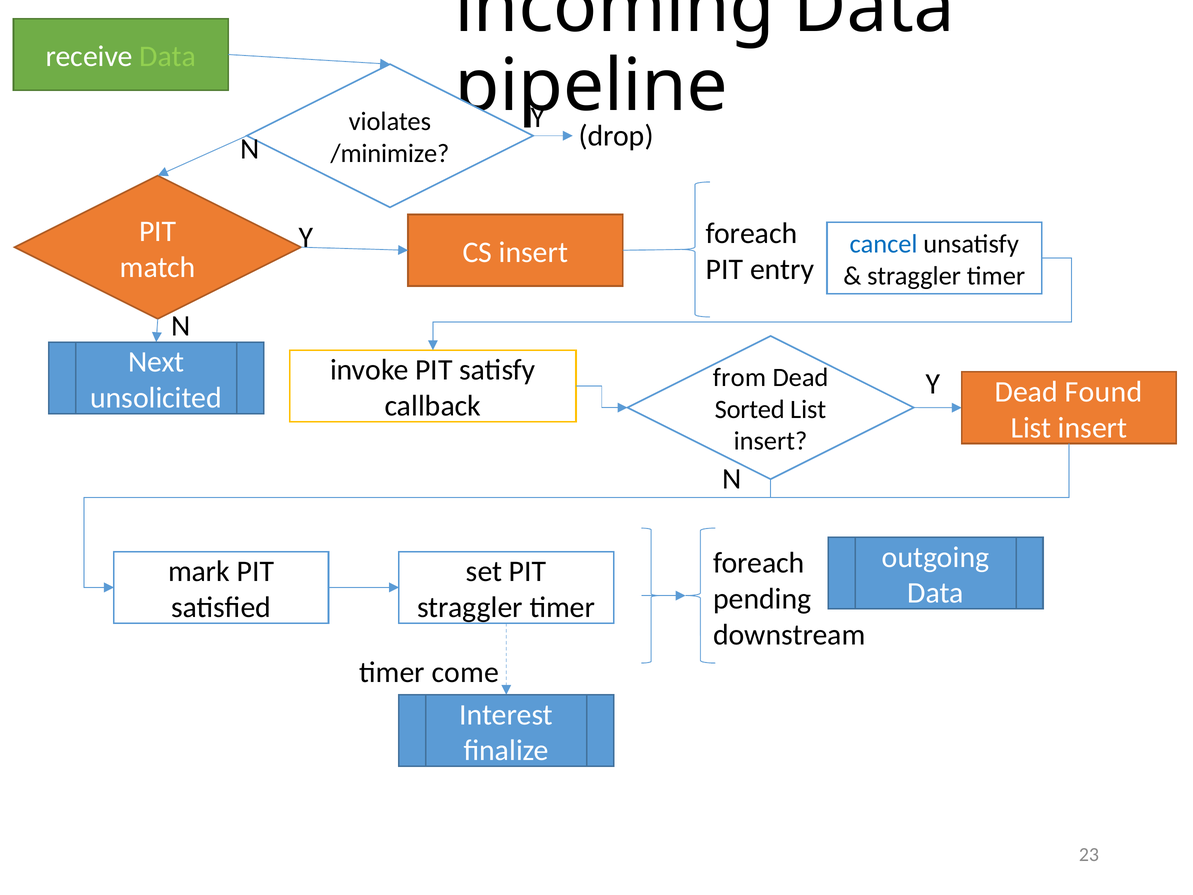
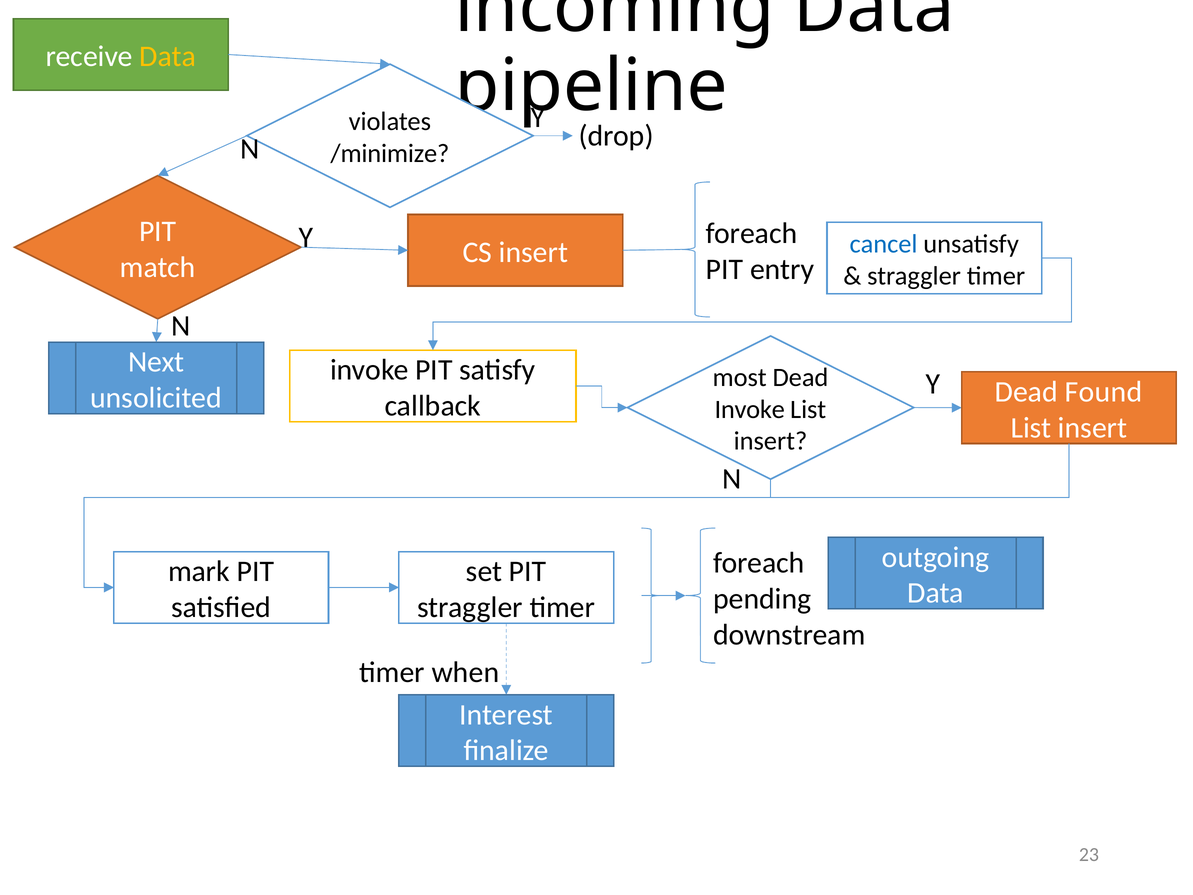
Data at (168, 57) colour: light green -> yellow
from: from -> most
Sorted at (750, 409): Sorted -> Invoke
come: come -> when
